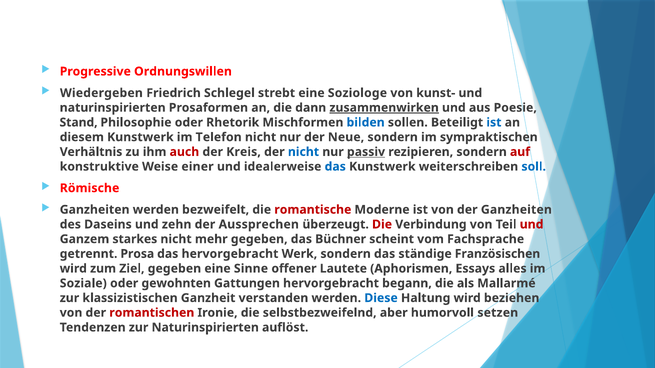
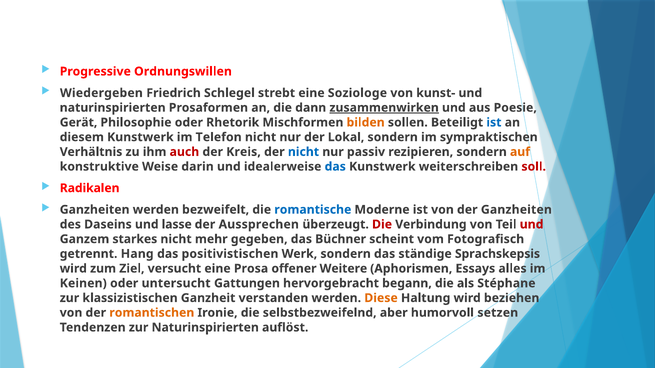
Stand: Stand -> Gerät
bilden colour: blue -> orange
Neue: Neue -> Lokal
passiv underline: present -> none
auf colour: red -> orange
einer: einer -> darin
soll colour: blue -> red
Römische: Römische -> Radikalen
romantische colour: red -> blue
zehn: zehn -> lasse
Fachsprache: Fachsprache -> Fotografisch
Prosa: Prosa -> Hang
das hervorgebracht: hervorgebracht -> positivistischen
Französischen: Französischen -> Sprachskepsis
Ziel gegeben: gegeben -> versucht
Sinne: Sinne -> Prosa
Lautete: Lautete -> Weitere
Soziale: Soziale -> Keinen
gewohnten: gewohnten -> untersucht
Mallarmé: Mallarmé -> Stéphane
Diese colour: blue -> orange
romantischen colour: red -> orange
